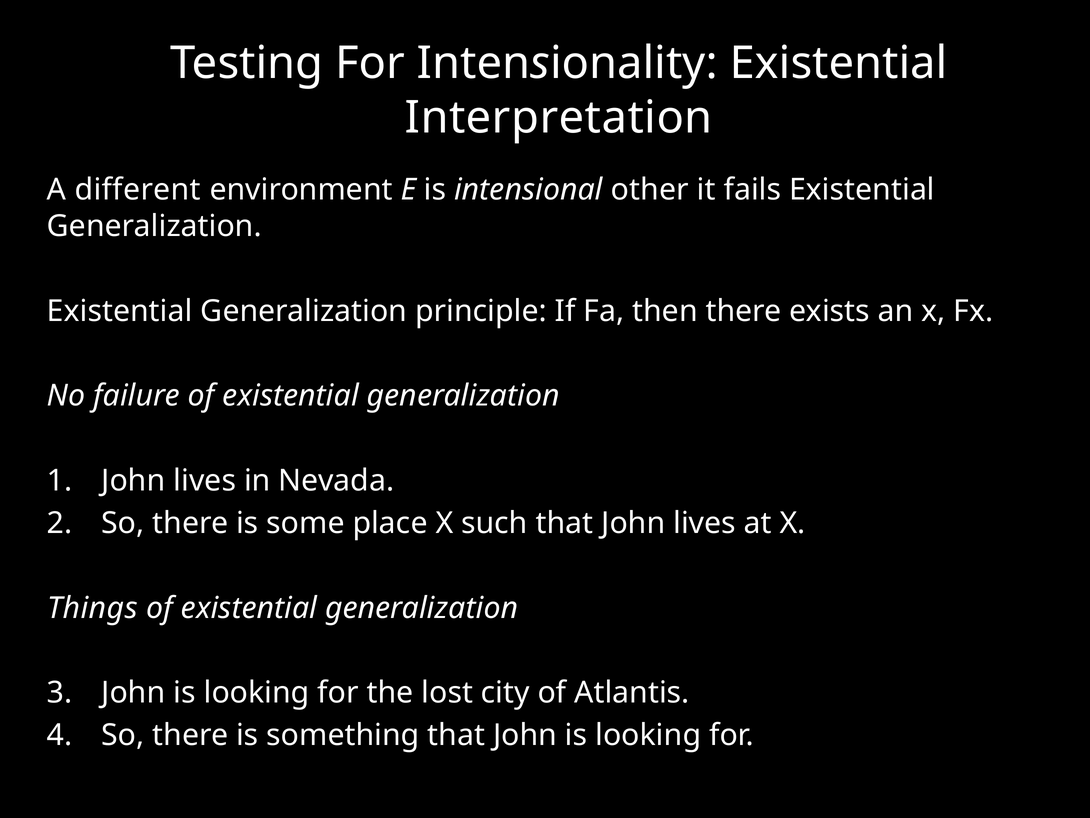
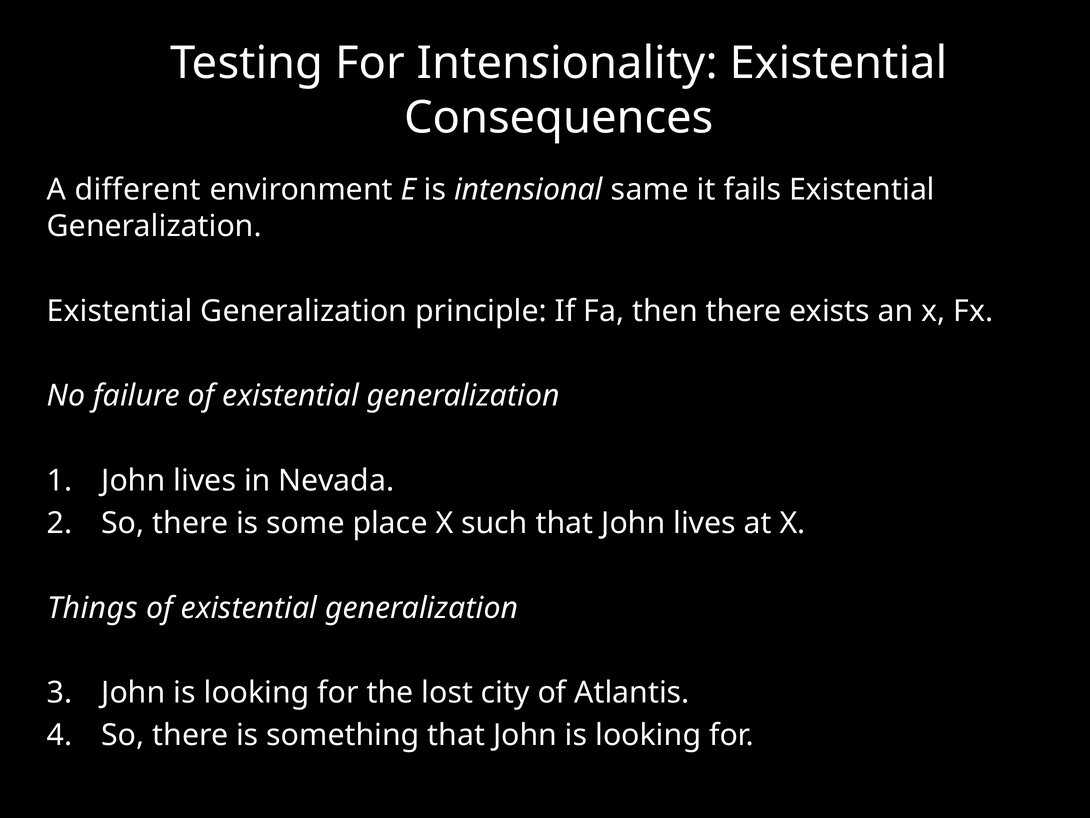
Interpretation: Interpretation -> Consequences
other: other -> same
